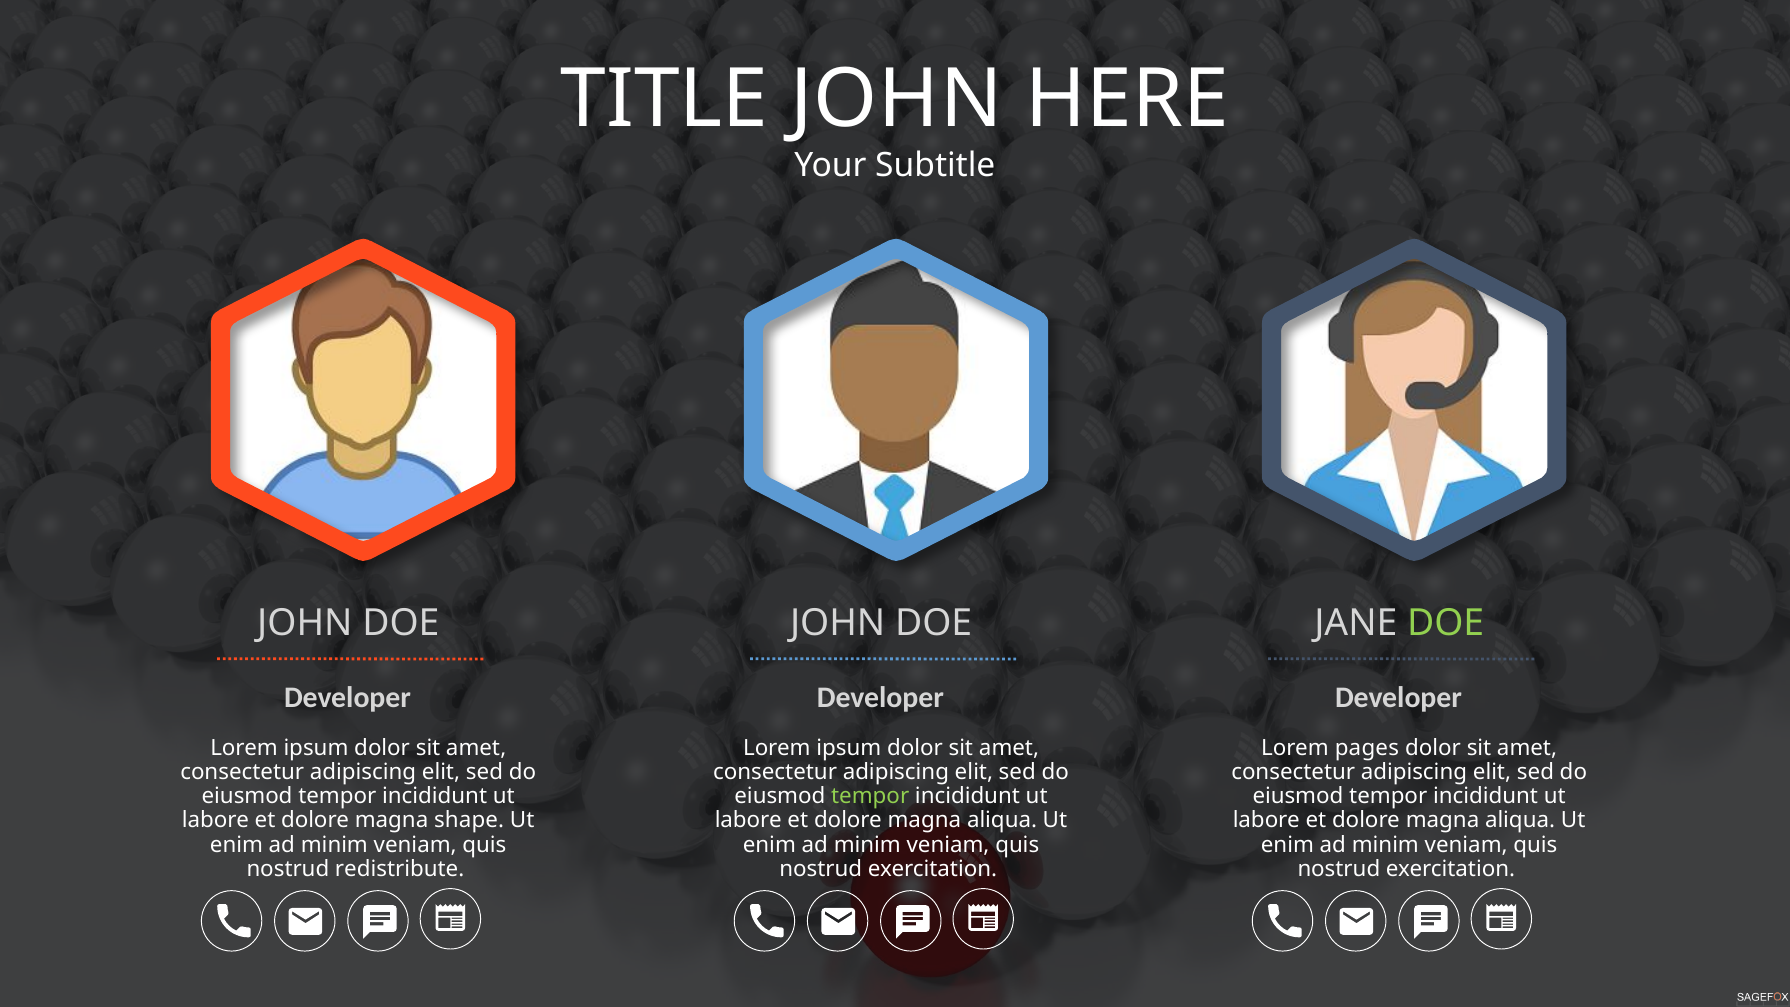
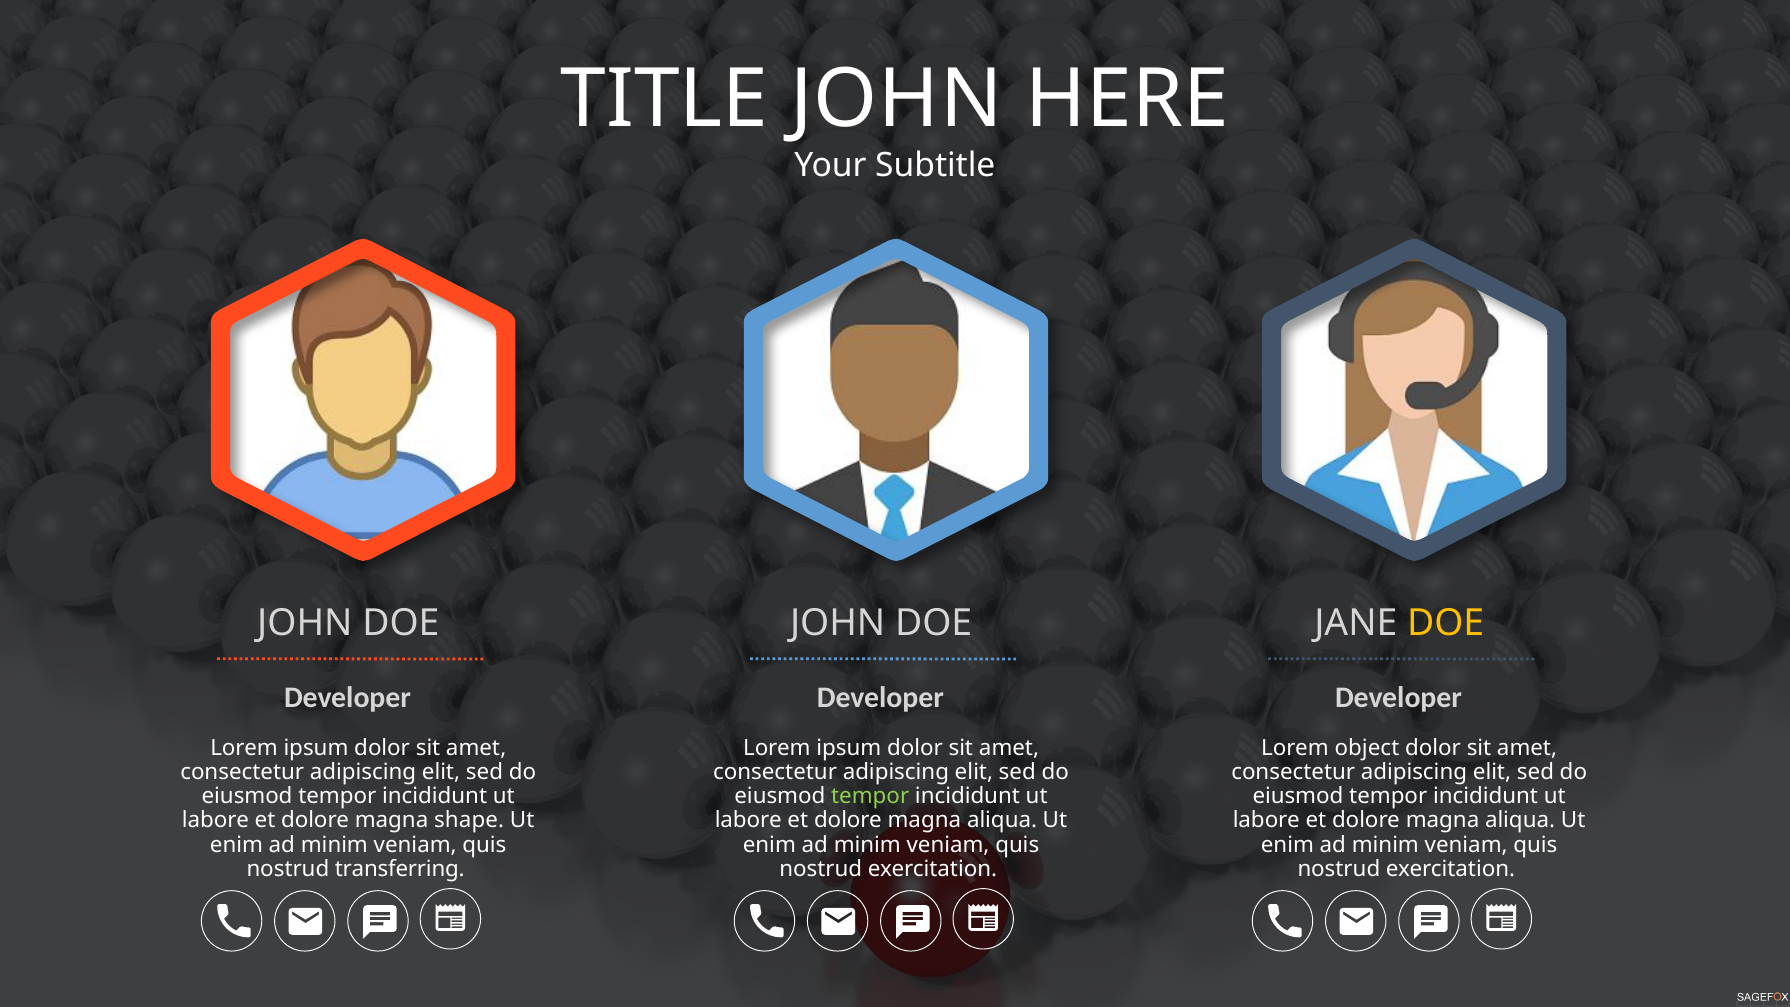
DOE at (1446, 623) colour: light green -> yellow
pages: pages -> object
redistribute: redistribute -> transferring
